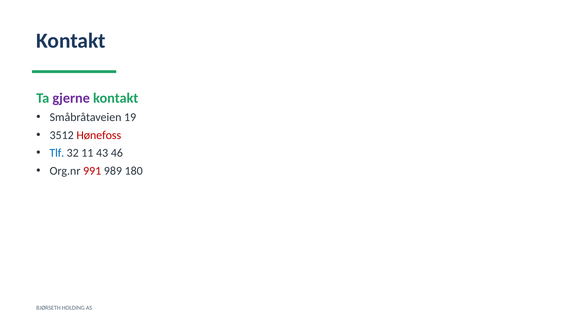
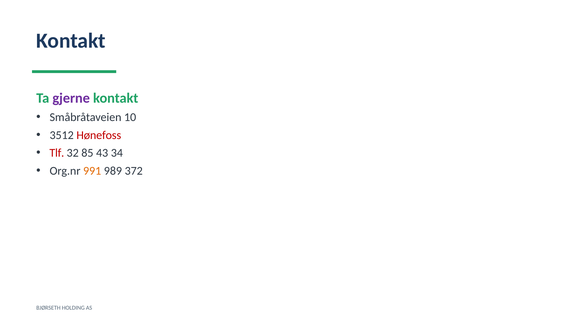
19: 19 -> 10
Tlf colour: blue -> red
11: 11 -> 85
46: 46 -> 34
991 colour: red -> orange
180: 180 -> 372
